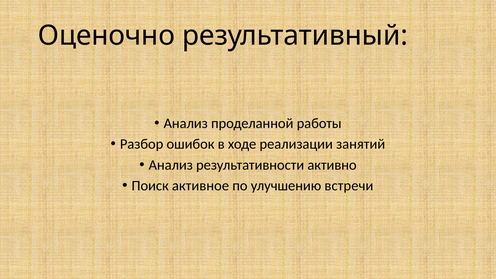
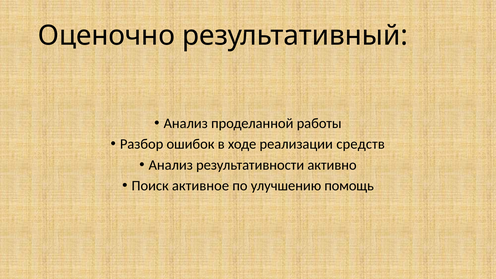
занятий: занятий -> средств
встречи: встречи -> помощь
